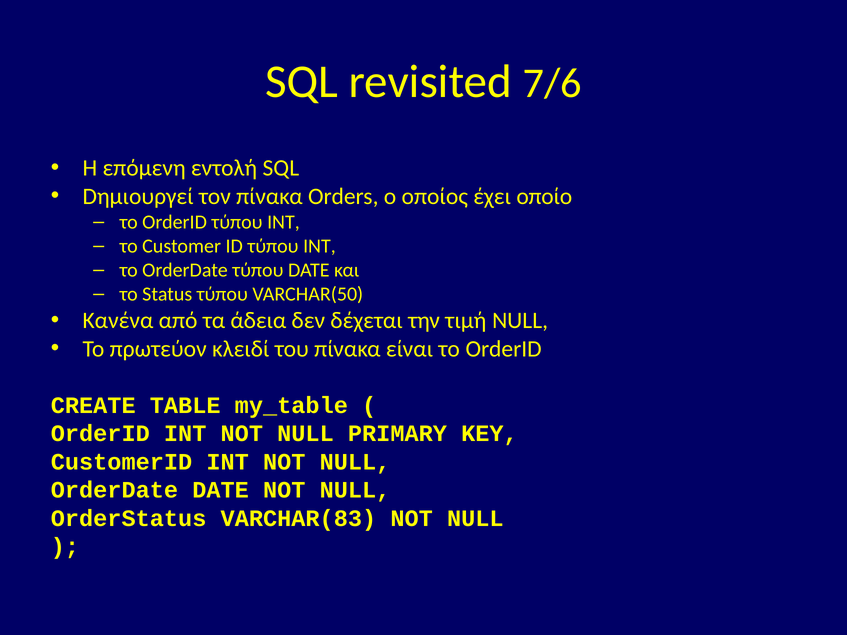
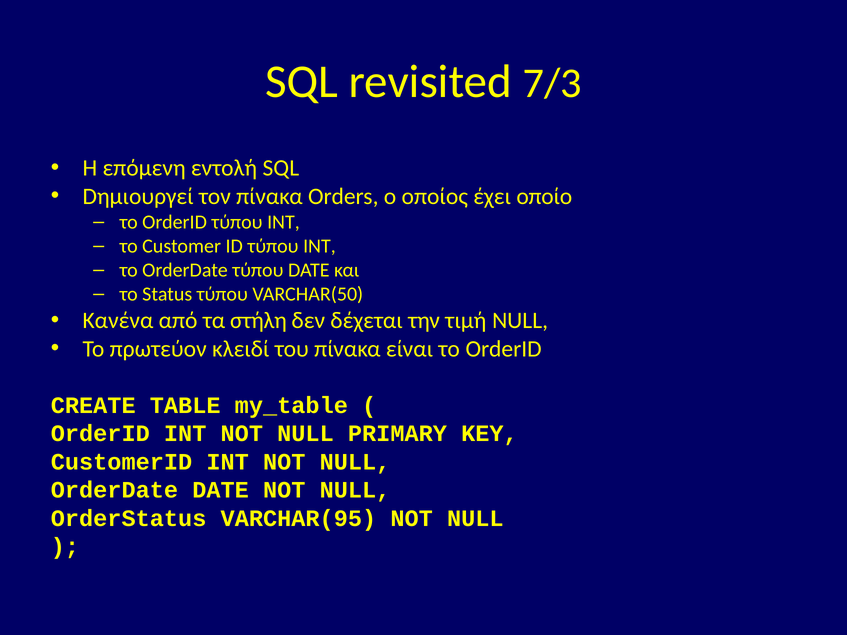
7/6: 7/6 -> 7/3
άδεια: άδεια -> στήλη
VARCHAR(83: VARCHAR(83 -> VARCHAR(95
